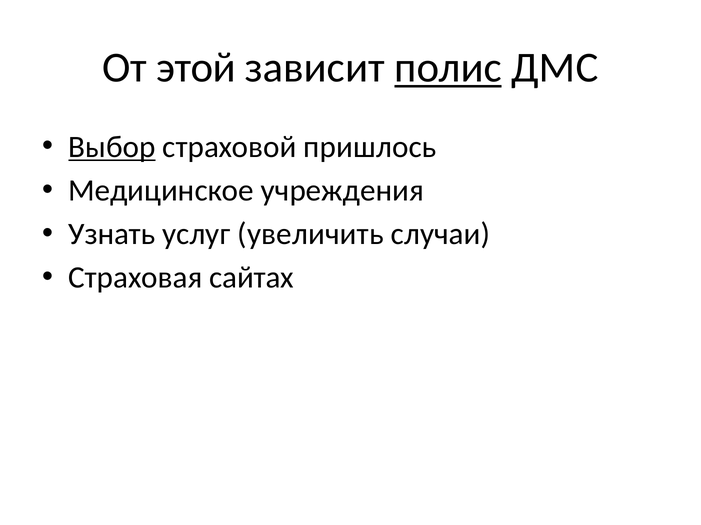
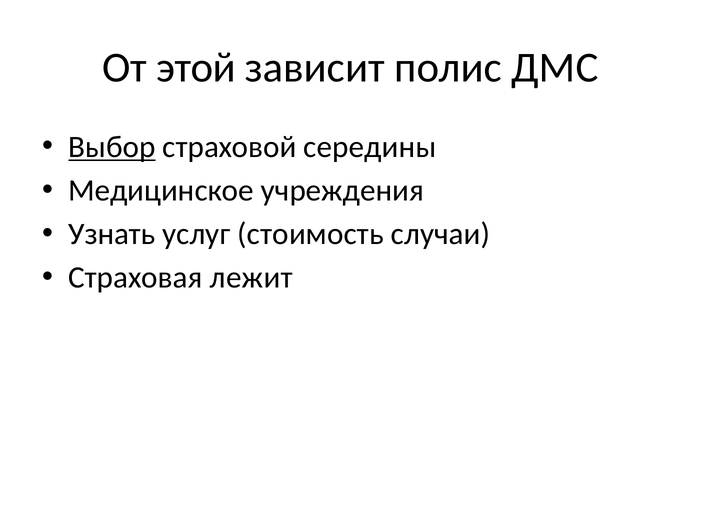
полис underline: present -> none
пришлось: пришлось -> середины
увеличить: увеличить -> стоимость
сайтах: сайтах -> лежит
